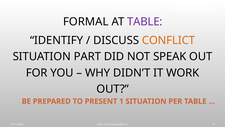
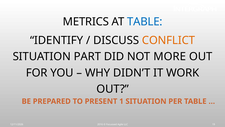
FORMAL: FORMAL -> METRICS
TABLE at (145, 22) colour: purple -> blue
SPEAK: SPEAK -> MORE
